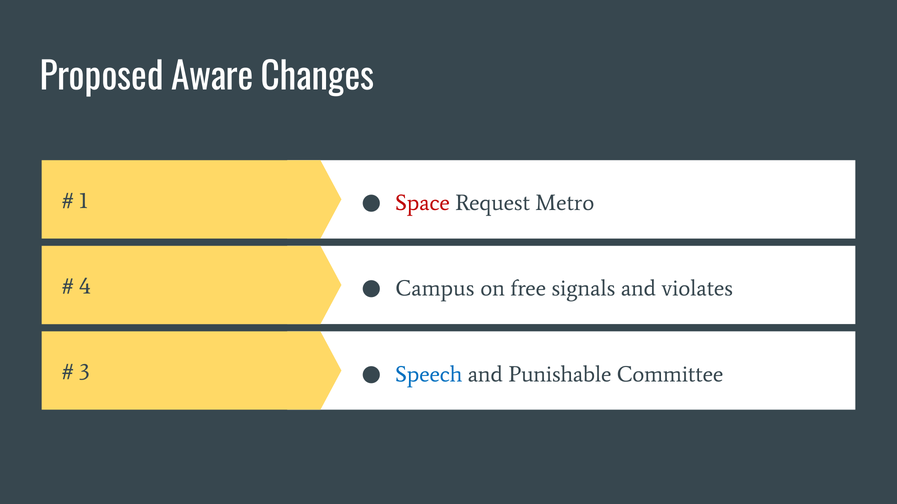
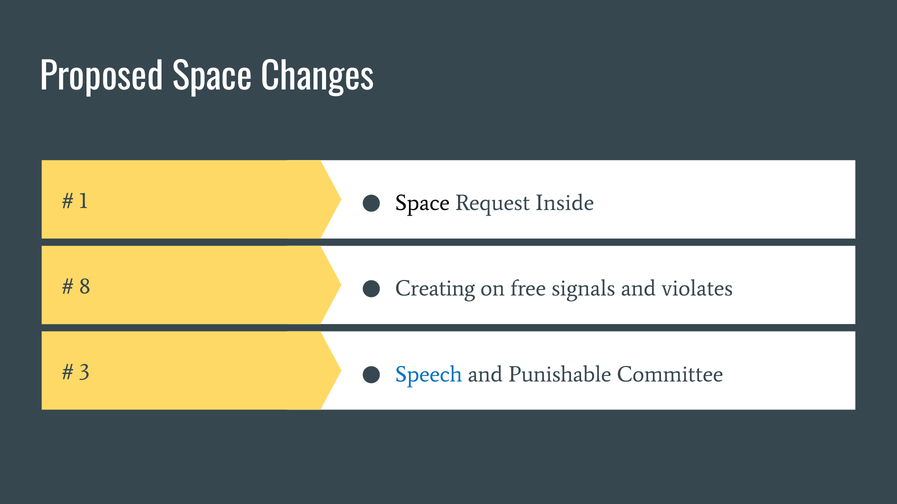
Proposed Aware: Aware -> Space
Space at (422, 203) colour: red -> black
Metro: Metro -> Inside
4: 4 -> 8
Campus: Campus -> Creating
